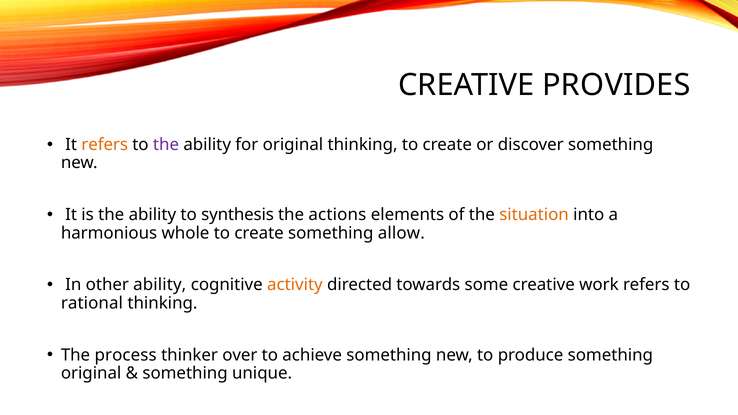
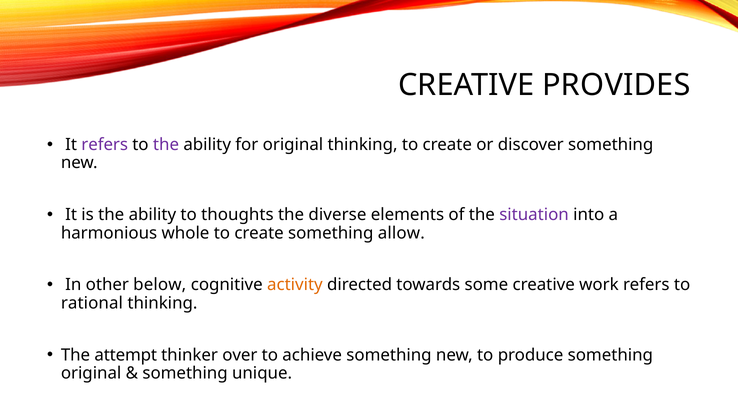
refers at (105, 145) colour: orange -> purple
synthesis: synthesis -> thoughts
actions: actions -> diverse
situation colour: orange -> purple
other ability: ability -> below
process: process -> attempt
